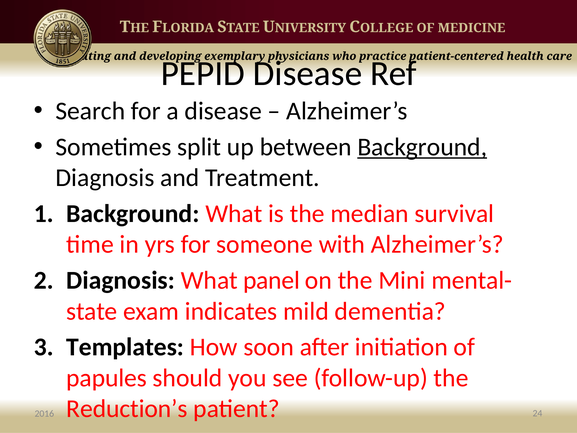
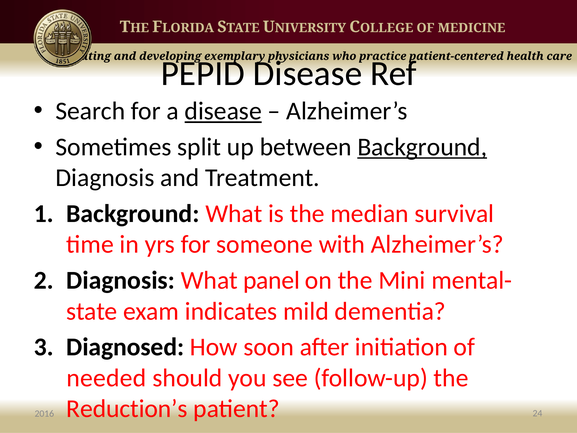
disease at (223, 111) underline: none -> present
Templates: Templates -> Diagnosed
papules: papules -> needed
